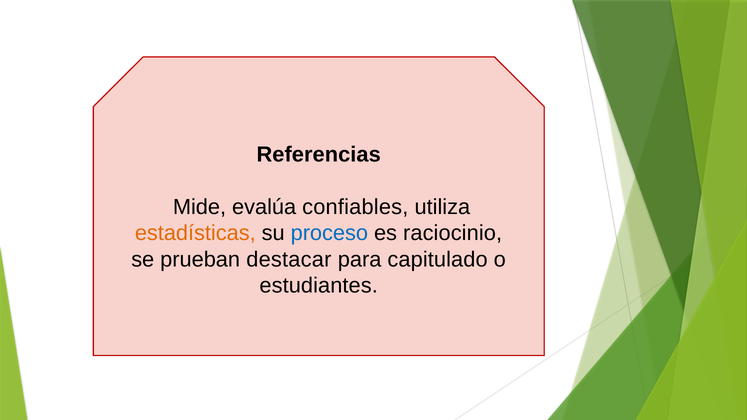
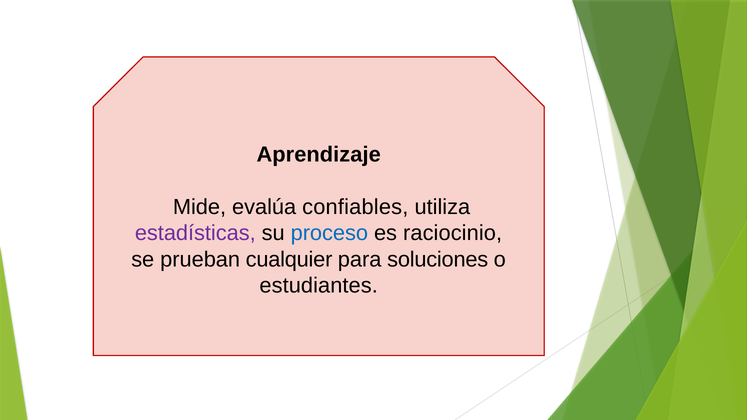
Referencias: Referencias -> Aprendizaje
estadísticas colour: orange -> purple
destacar: destacar -> cualquier
capitulado: capitulado -> soluciones
